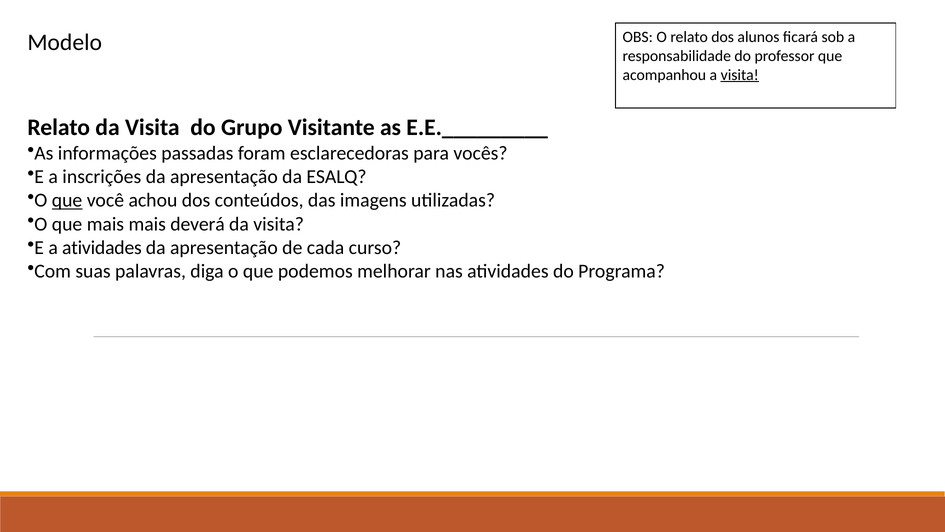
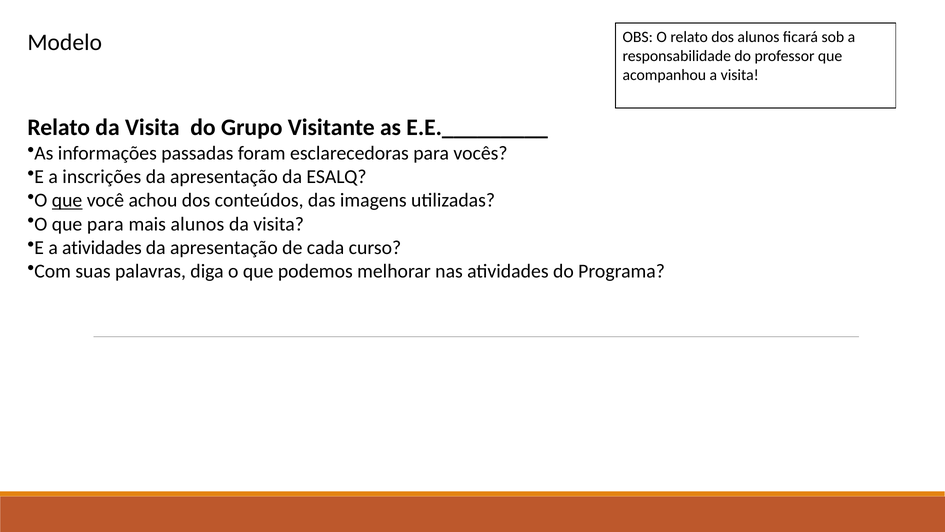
visita at (740, 75) underline: present -> none
que mais: mais -> para
mais deverá: deverá -> alunos
